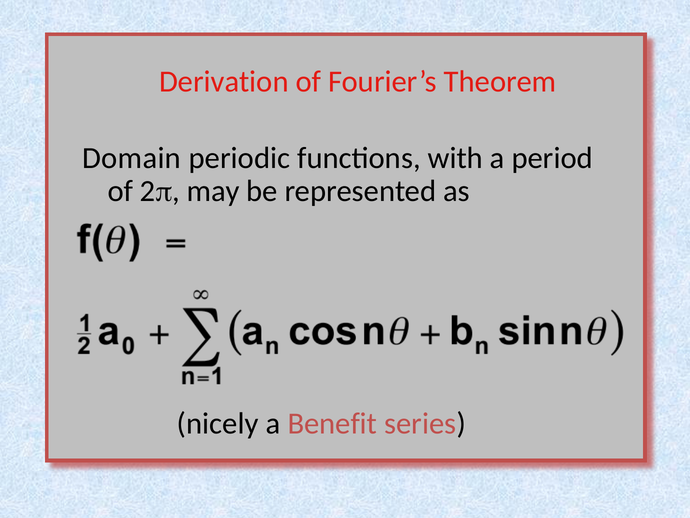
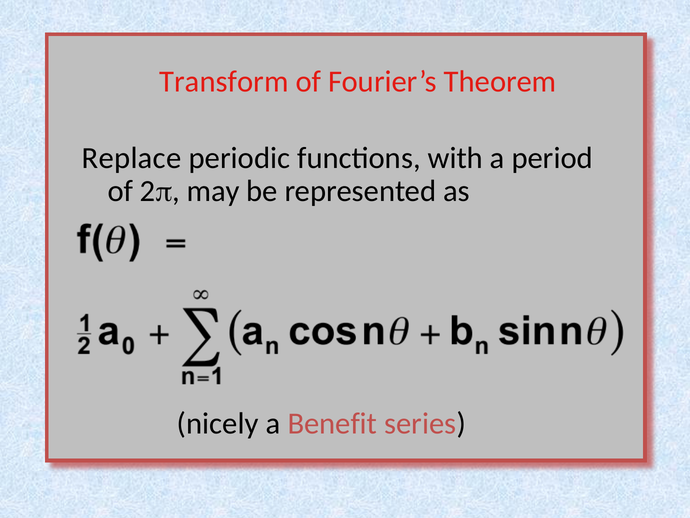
Derivation: Derivation -> Transform
Domain: Domain -> Replace
